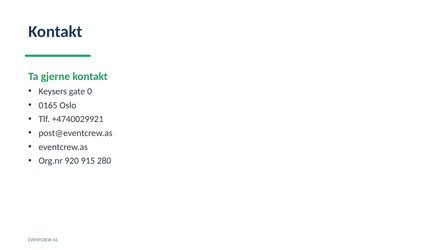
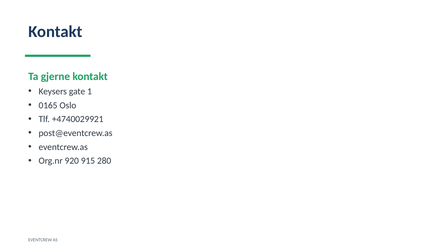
0: 0 -> 1
